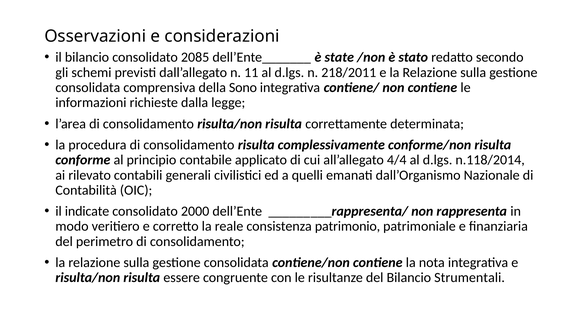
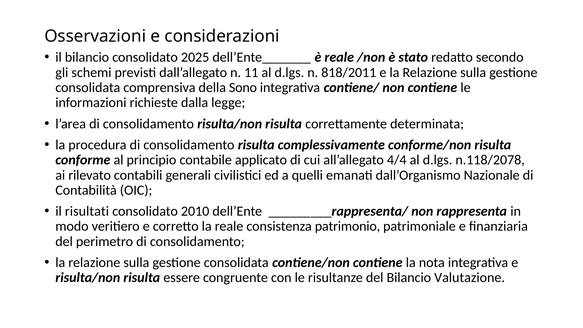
2085: 2085 -> 2025
è state: state -> reale
218/2011: 218/2011 -> 818/2011
n.118/2014: n.118/2014 -> n.118/2078
indicate: indicate -> risultati
2000: 2000 -> 2010
Strumentali: Strumentali -> Valutazione
